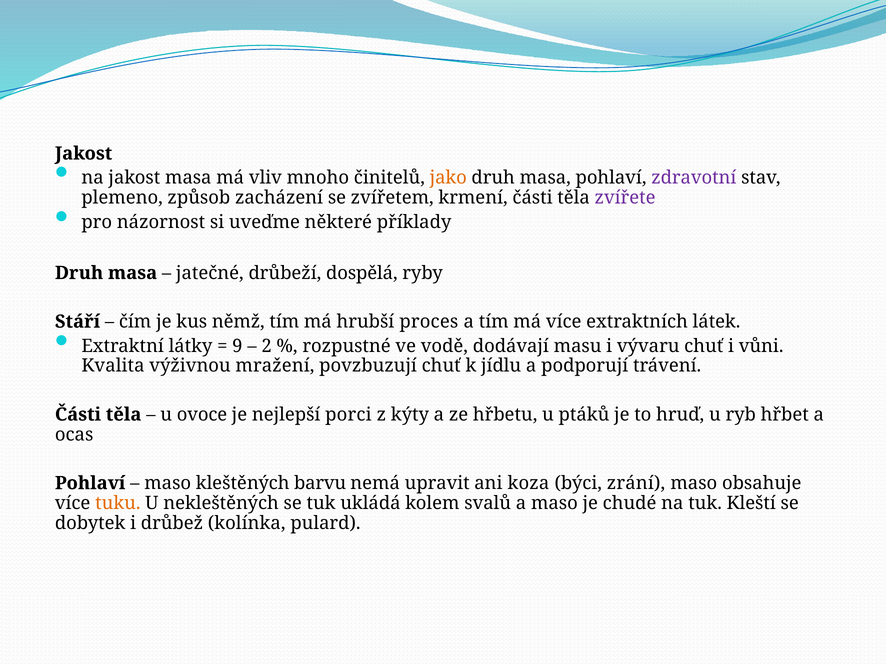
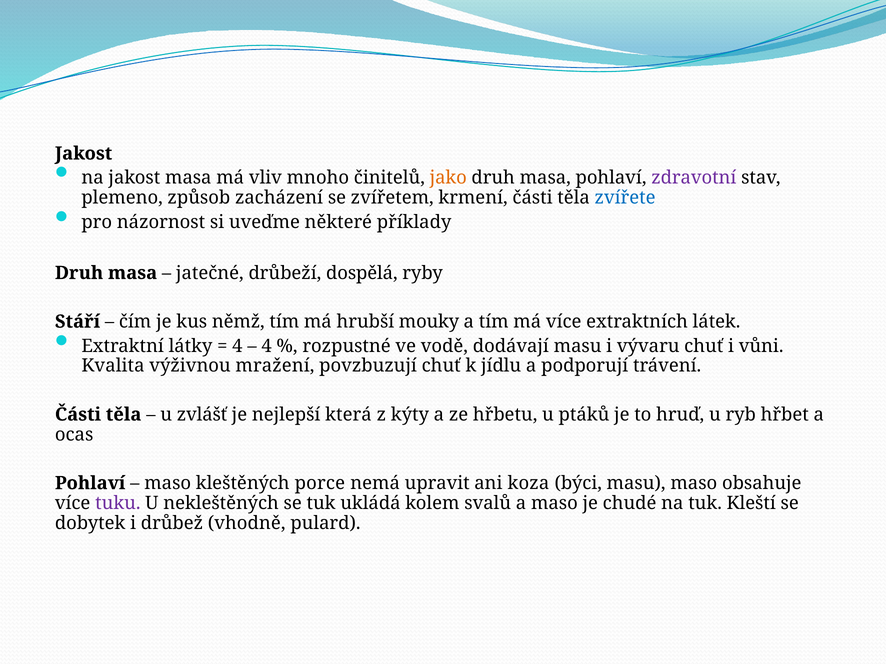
zvířete colour: purple -> blue
proces: proces -> mouky
9 at (237, 346): 9 -> 4
2 at (267, 346): 2 -> 4
ovoce: ovoce -> zvlášť
porci: porci -> která
barvu: barvu -> porce
býci zrání: zrání -> masu
tuku colour: orange -> purple
kolínka: kolínka -> vhodně
